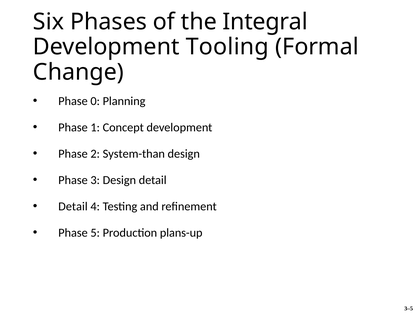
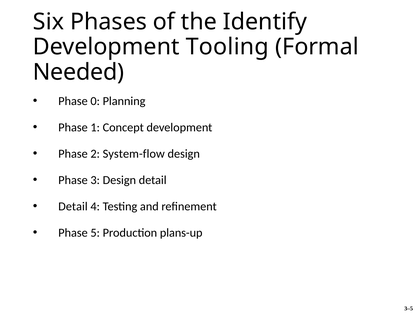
Integral: Integral -> Identify
Change: Change -> Needed
System-than: System-than -> System-flow
